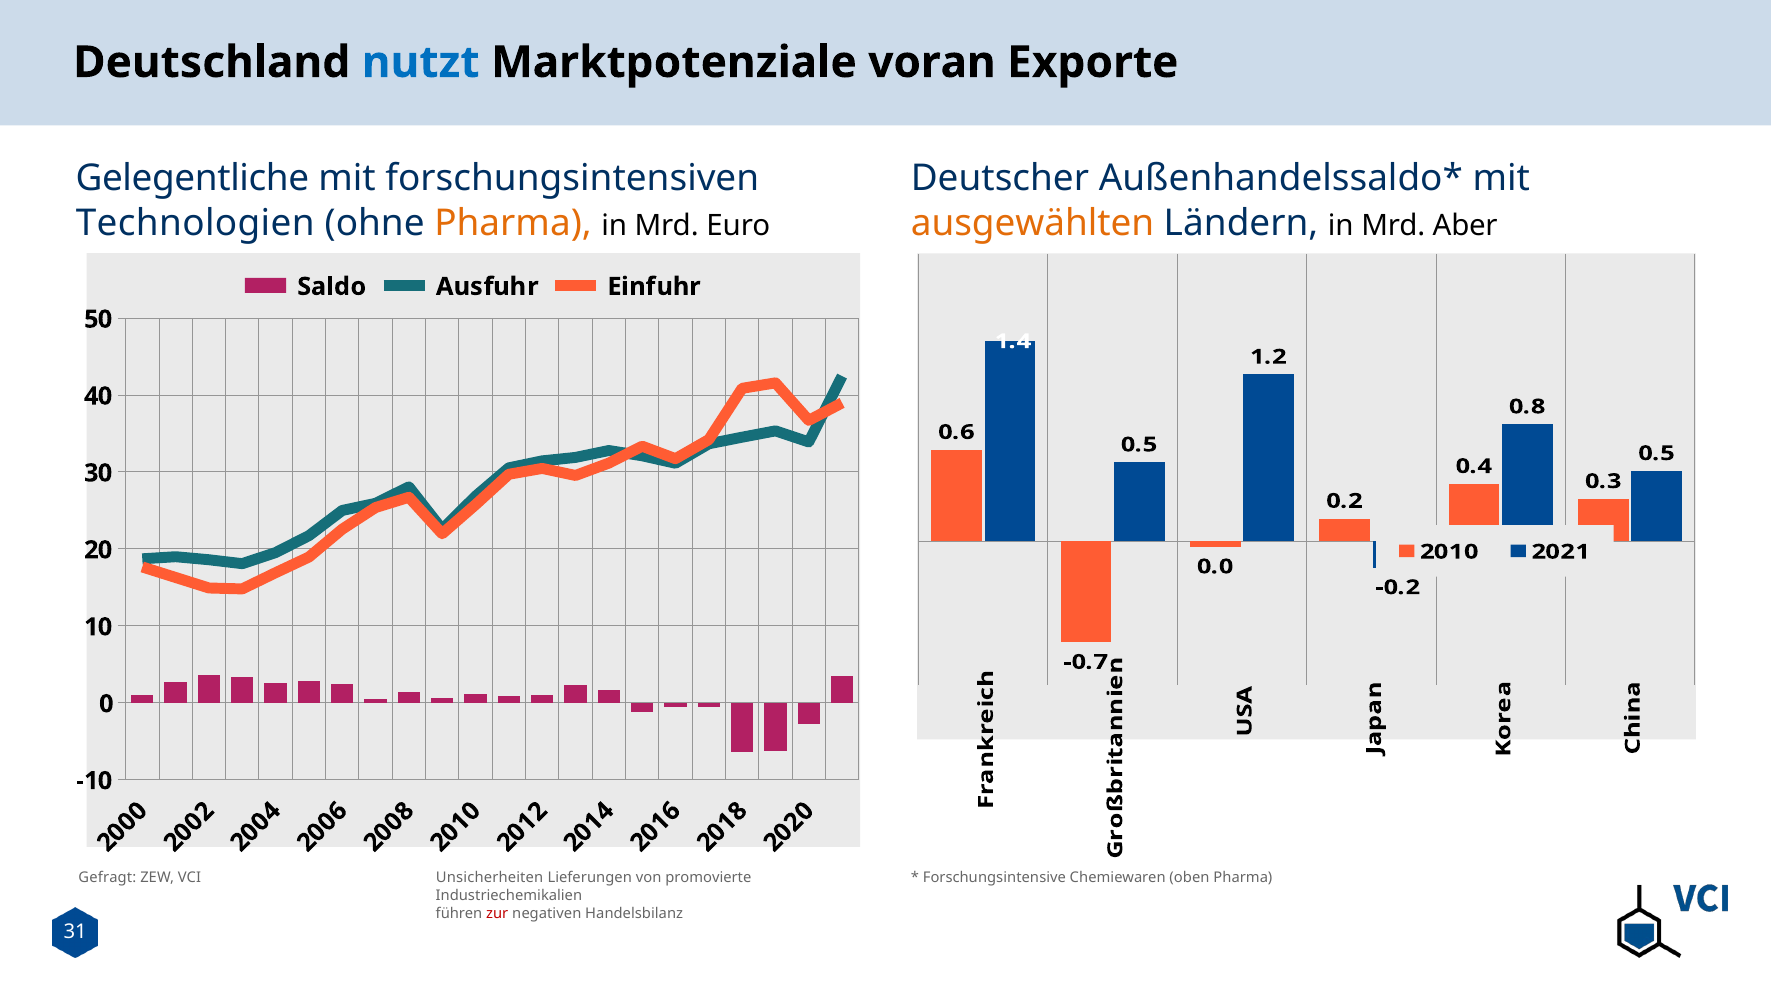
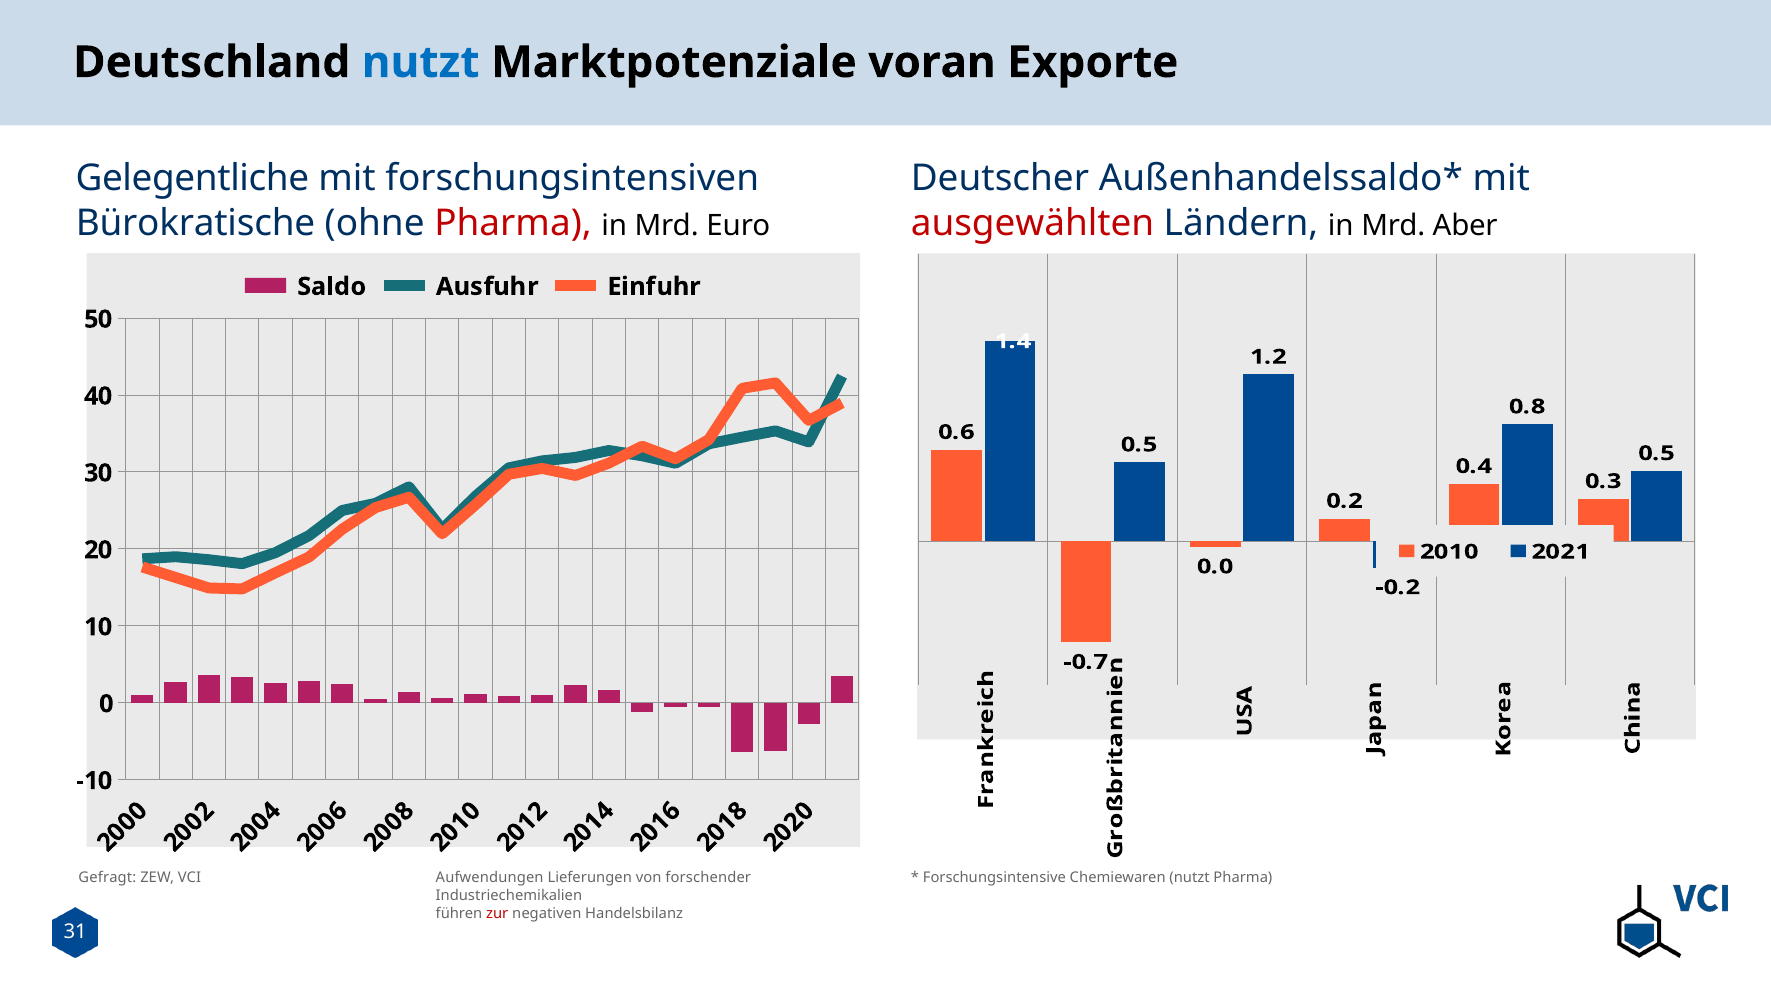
Technologien: Technologien -> Bürokratische
Pharma at (513, 223) colour: orange -> red
ausgewählten colour: orange -> red
Chemiewaren oben: oben -> nutzt
Unsicherheiten: Unsicherheiten -> Aufwendungen
promovierte: promovierte -> forschender
